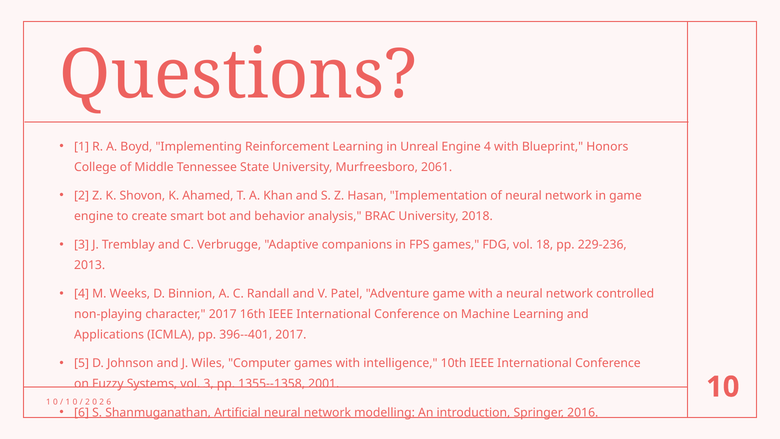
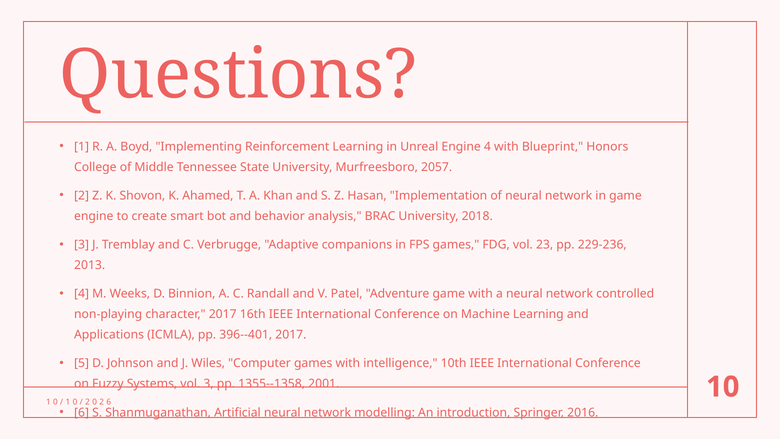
2061: 2061 -> 2057
18: 18 -> 23
